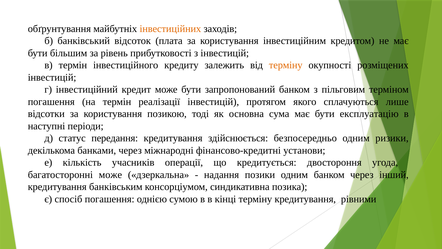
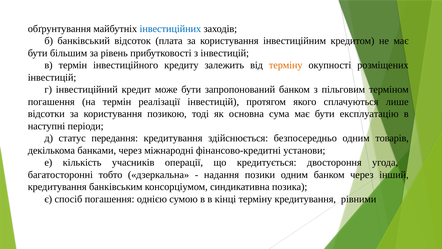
інвестиційних colour: orange -> blue
ризики: ризики -> товарів
багатосторонні може: може -> тобто
